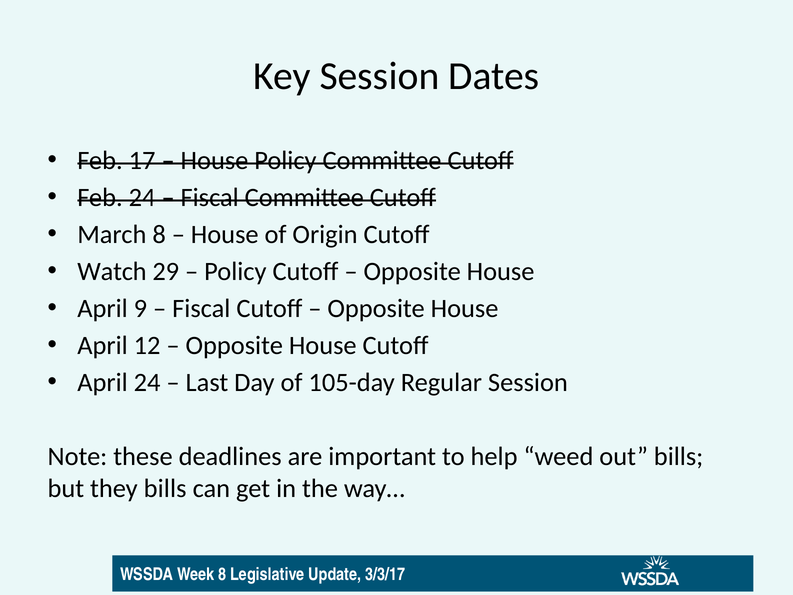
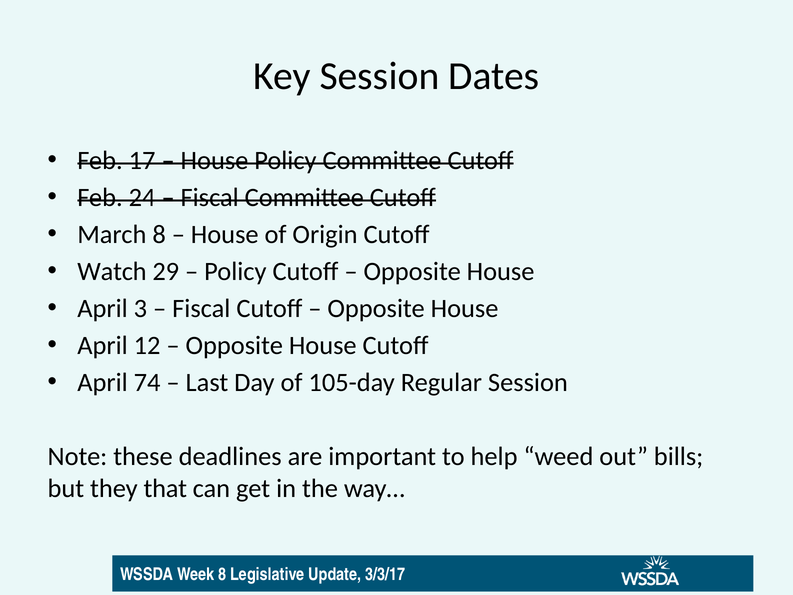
9: 9 -> 3
April 24: 24 -> 74
they bills: bills -> that
